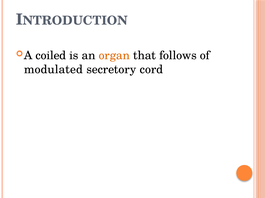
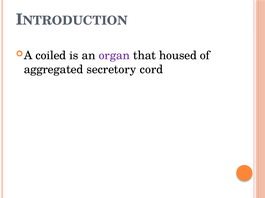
organ colour: orange -> purple
follows: follows -> housed
modulated: modulated -> aggregated
